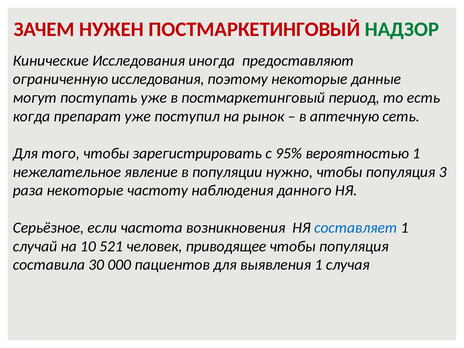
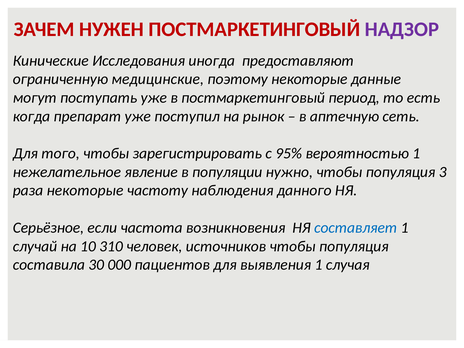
НАДЗОР colour: green -> purple
ограниченную исследования: исследования -> медицинские
521: 521 -> 310
приводящее: приводящее -> источников
